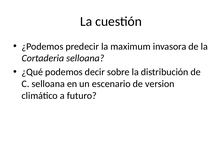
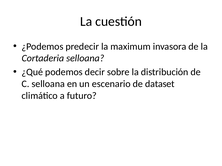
version: version -> dataset
